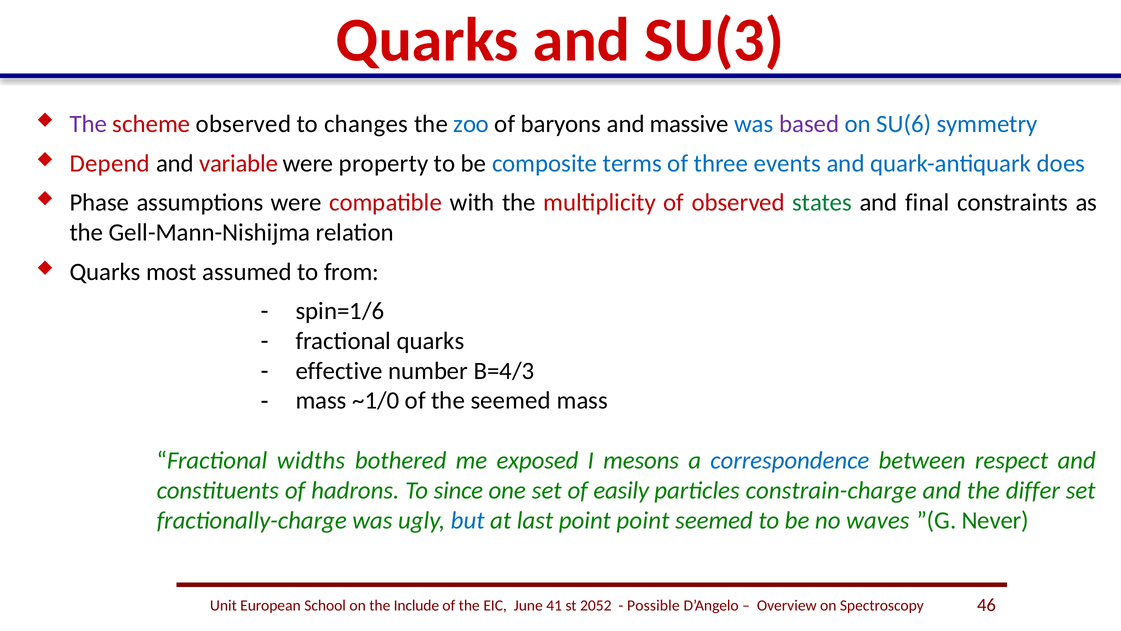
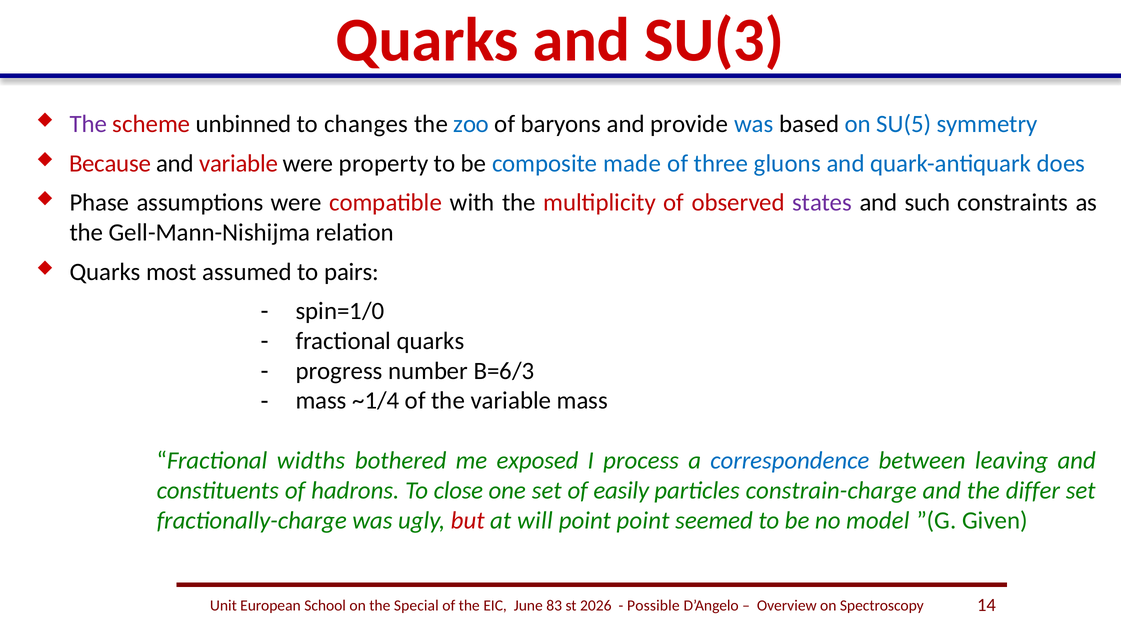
scheme observed: observed -> unbinned
massive: massive -> provide
based colour: purple -> black
SU(6: SU(6 -> SU(5
Depend: Depend -> Because
terms: terms -> made
events: events -> gluons
states colour: green -> purple
final: final -> such
from: from -> pairs
spin=1/6: spin=1/6 -> spin=1/0
effective: effective -> progress
B=4/3: B=4/3 -> B=6/3
~1/0: ~1/0 -> ~1/4
the seemed: seemed -> variable
mesons: mesons -> process
respect: respect -> leaving
since: since -> close
but colour: blue -> red
last: last -> will
waves: waves -> model
Never: Never -> Given
Include: Include -> Special
41: 41 -> 83
2052: 2052 -> 2026
46: 46 -> 14
